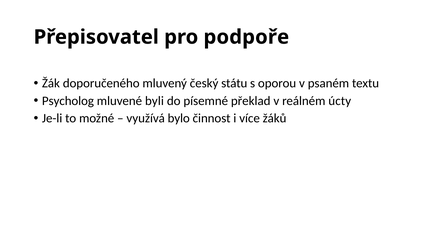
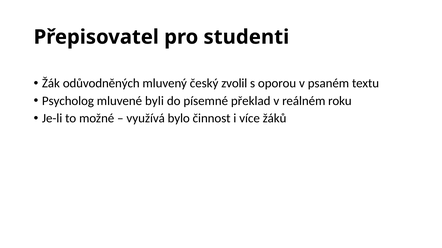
podpoře: podpoře -> studenti
doporučeného: doporučeného -> odůvodněných
státu: státu -> zvolil
úcty: úcty -> roku
